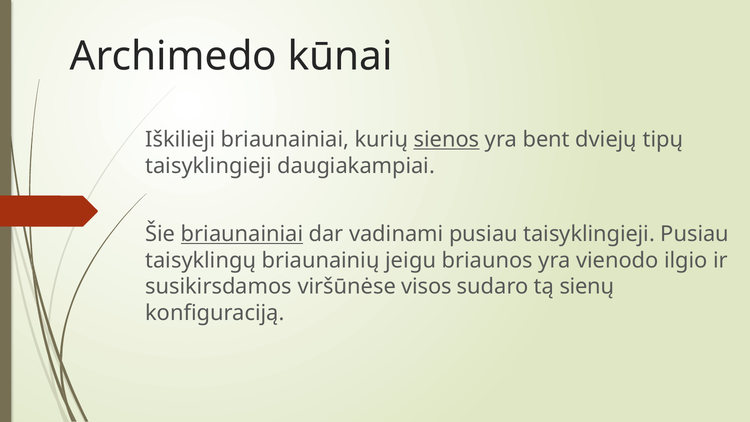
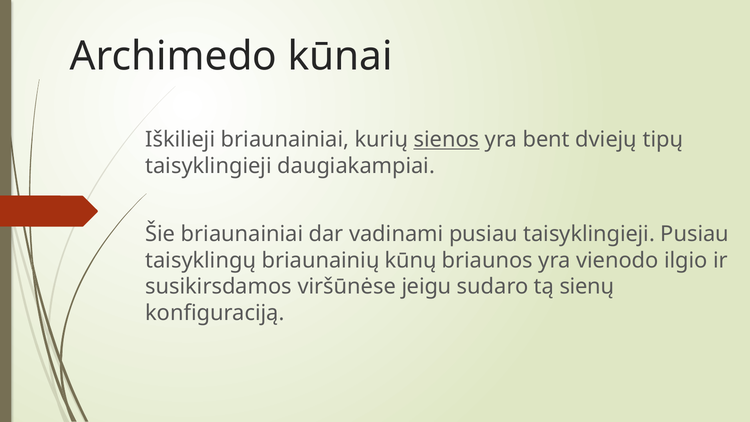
briaunainiai at (242, 234) underline: present -> none
jeigu: jeigu -> kūnų
visos: visos -> jeigu
